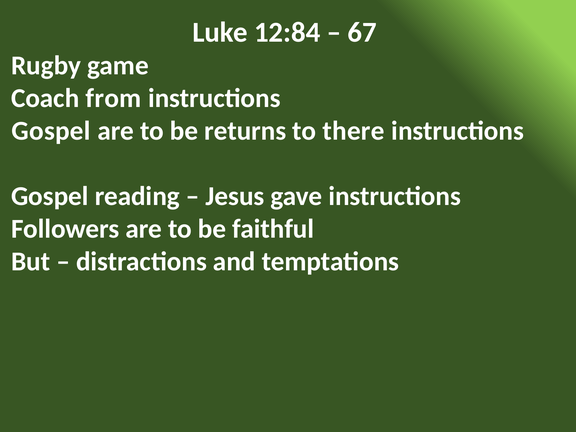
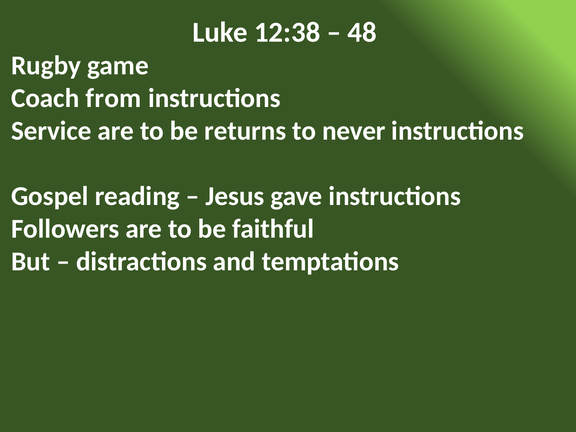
12:84: 12:84 -> 12:38
67: 67 -> 48
Gospel at (51, 131): Gospel -> Service
there: there -> never
